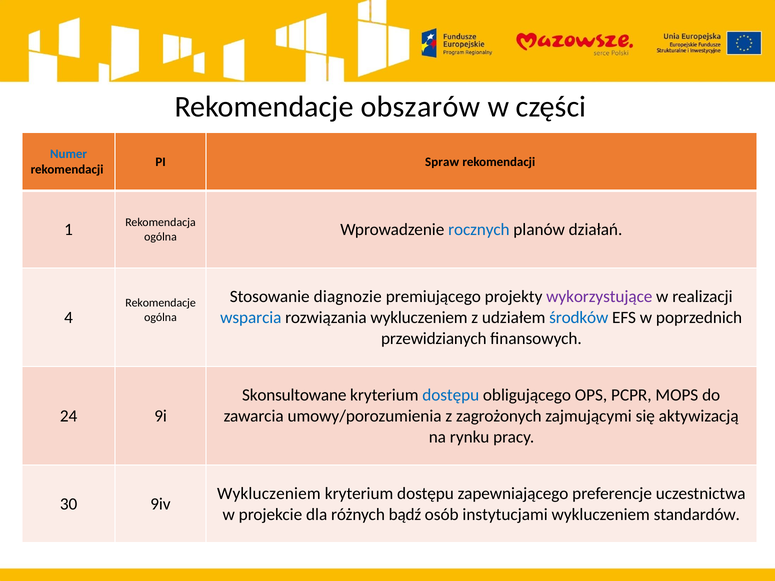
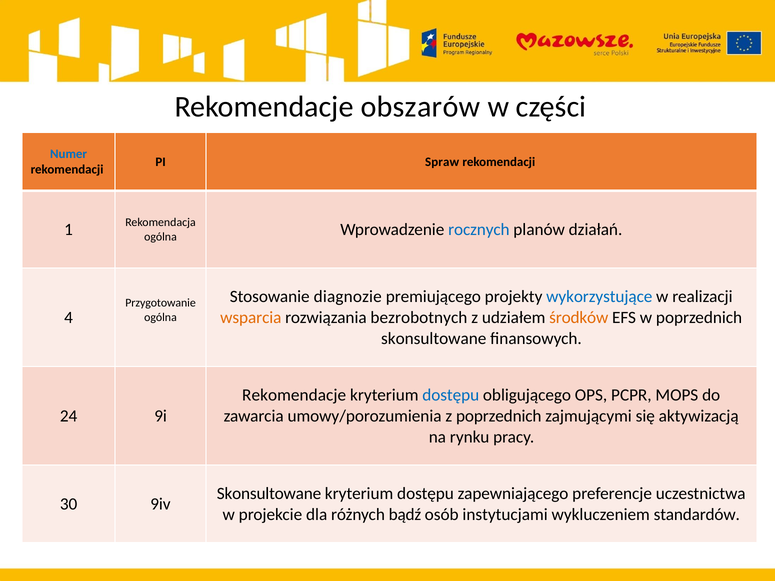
wykorzystujące colour: purple -> blue
Rekomendacje at (161, 303): Rekomendacje -> Przygotowanie
wsparcia colour: blue -> orange
rozwiązania wykluczeniem: wykluczeniem -> bezrobotnych
środków colour: blue -> orange
przewidzianych at (434, 339): przewidzianych -> skonsultowane
Skonsultowane at (294, 395): Skonsultowane -> Rekomendacje
z zagrożonych: zagrożonych -> poprzednich
Wykluczeniem at (269, 494): Wykluczeniem -> Skonsultowane
